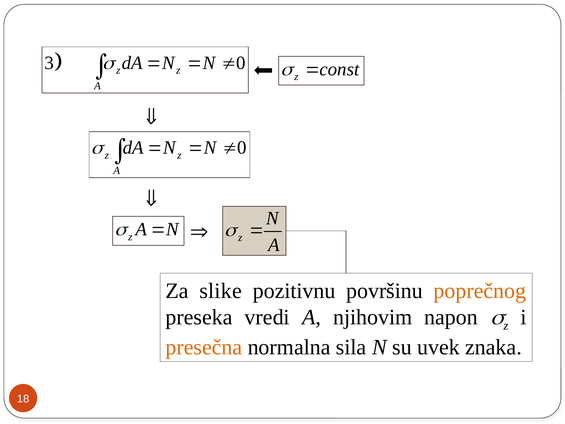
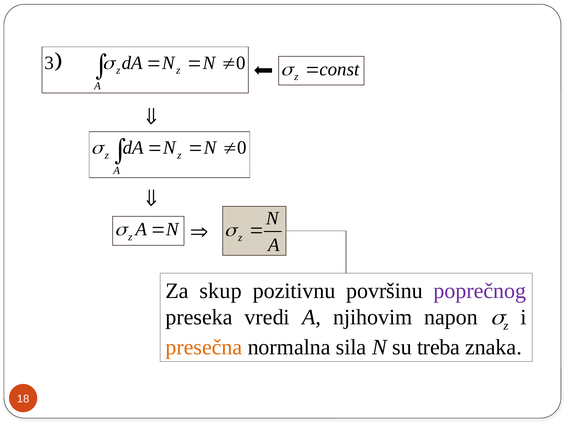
slike: slike -> skup
poprečnog colour: orange -> purple
uvek: uvek -> treba
